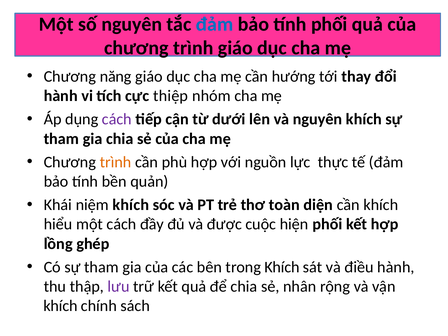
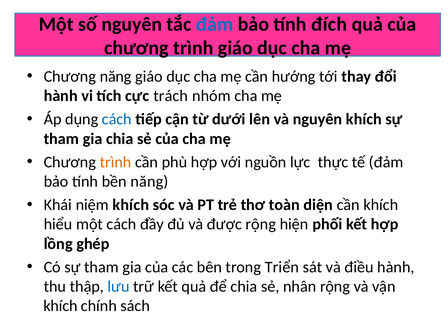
tính phối: phối -> đích
thiệp: thiệp -> trách
cách at (117, 119) colour: purple -> blue
bền quản: quản -> năng
được cuộc: cuộc -> rộng
trong Khích: Khích -> Triển
lưu colour: purple -> blue
